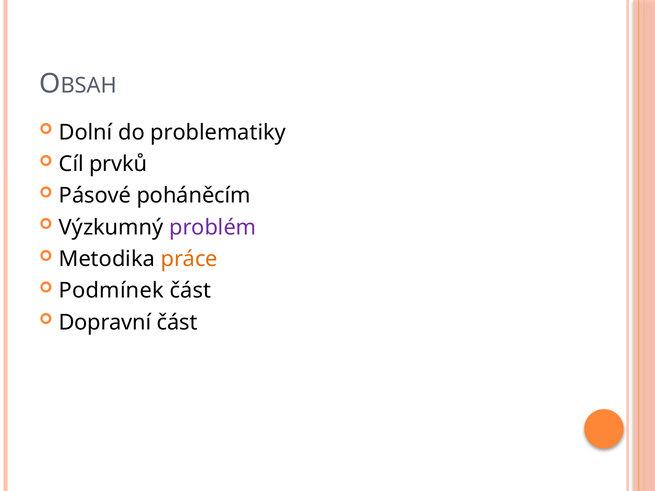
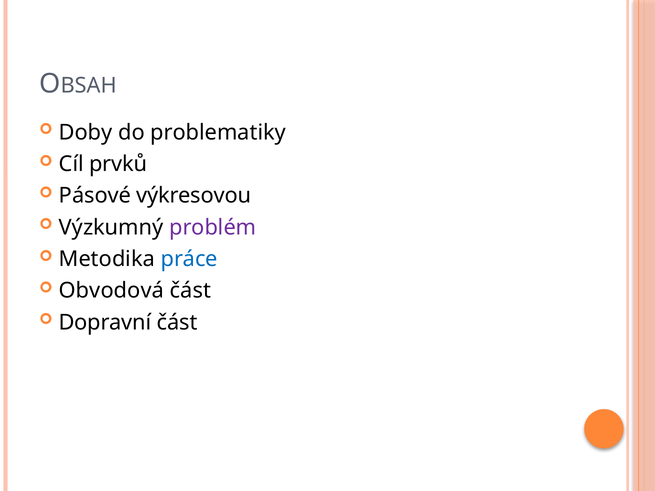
Dolní: Dolní -> Doby
poháněcím: poháněcím -> výkresovou
práce colour: orange -> blue
Podmínek: Podmínek -> Obvodová
